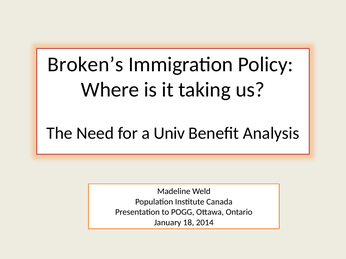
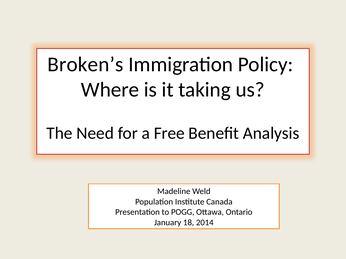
Univ: Univ -> Free
